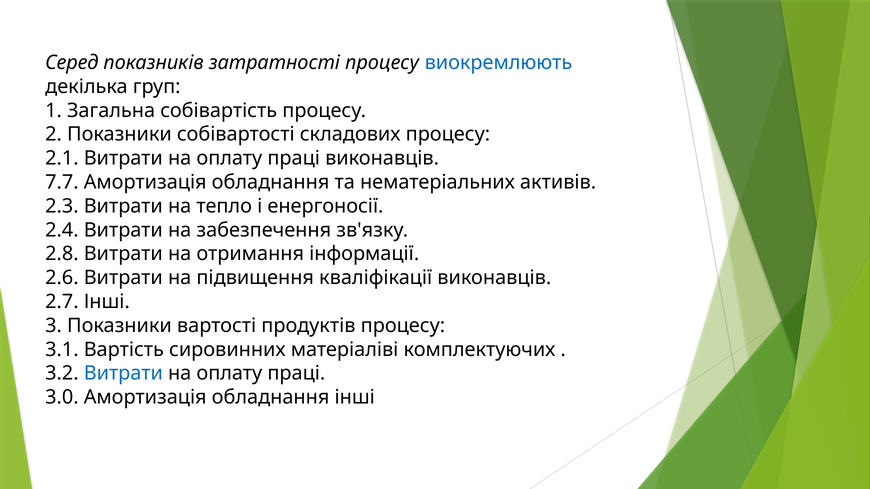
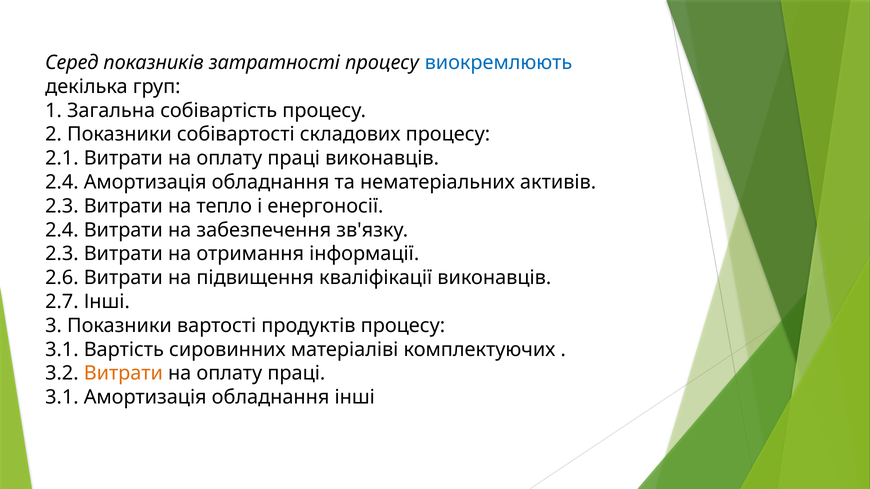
7.7 at (62, 182): 7.7 -> 2.4
2.8 at (62, 254): 2.8 -> 2.3
Витрати at (123, 374) colour: blue -> orange
3.0 at (62, 398): 3.0 -> 3.1
